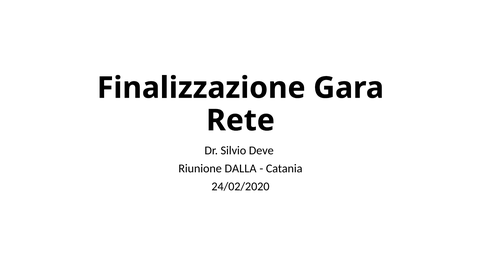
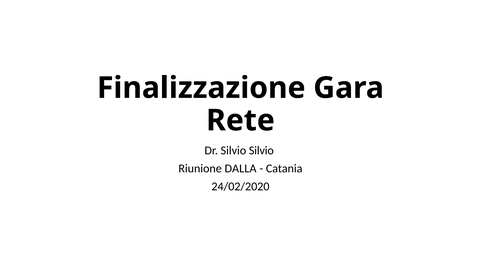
Silvio Deve: Deve -> Silvio
